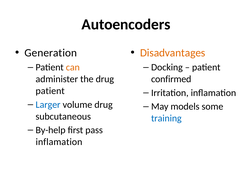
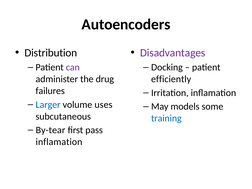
Generation: Generation -> Distribution
Disadvantages colour: orange -> purple
can colour: orange -> purple
confirmed: confirmed -> efficiently
patient at (50, 91): patient -> failures
volume drug: drug -> uses
By-help: By-help -> By-tear
